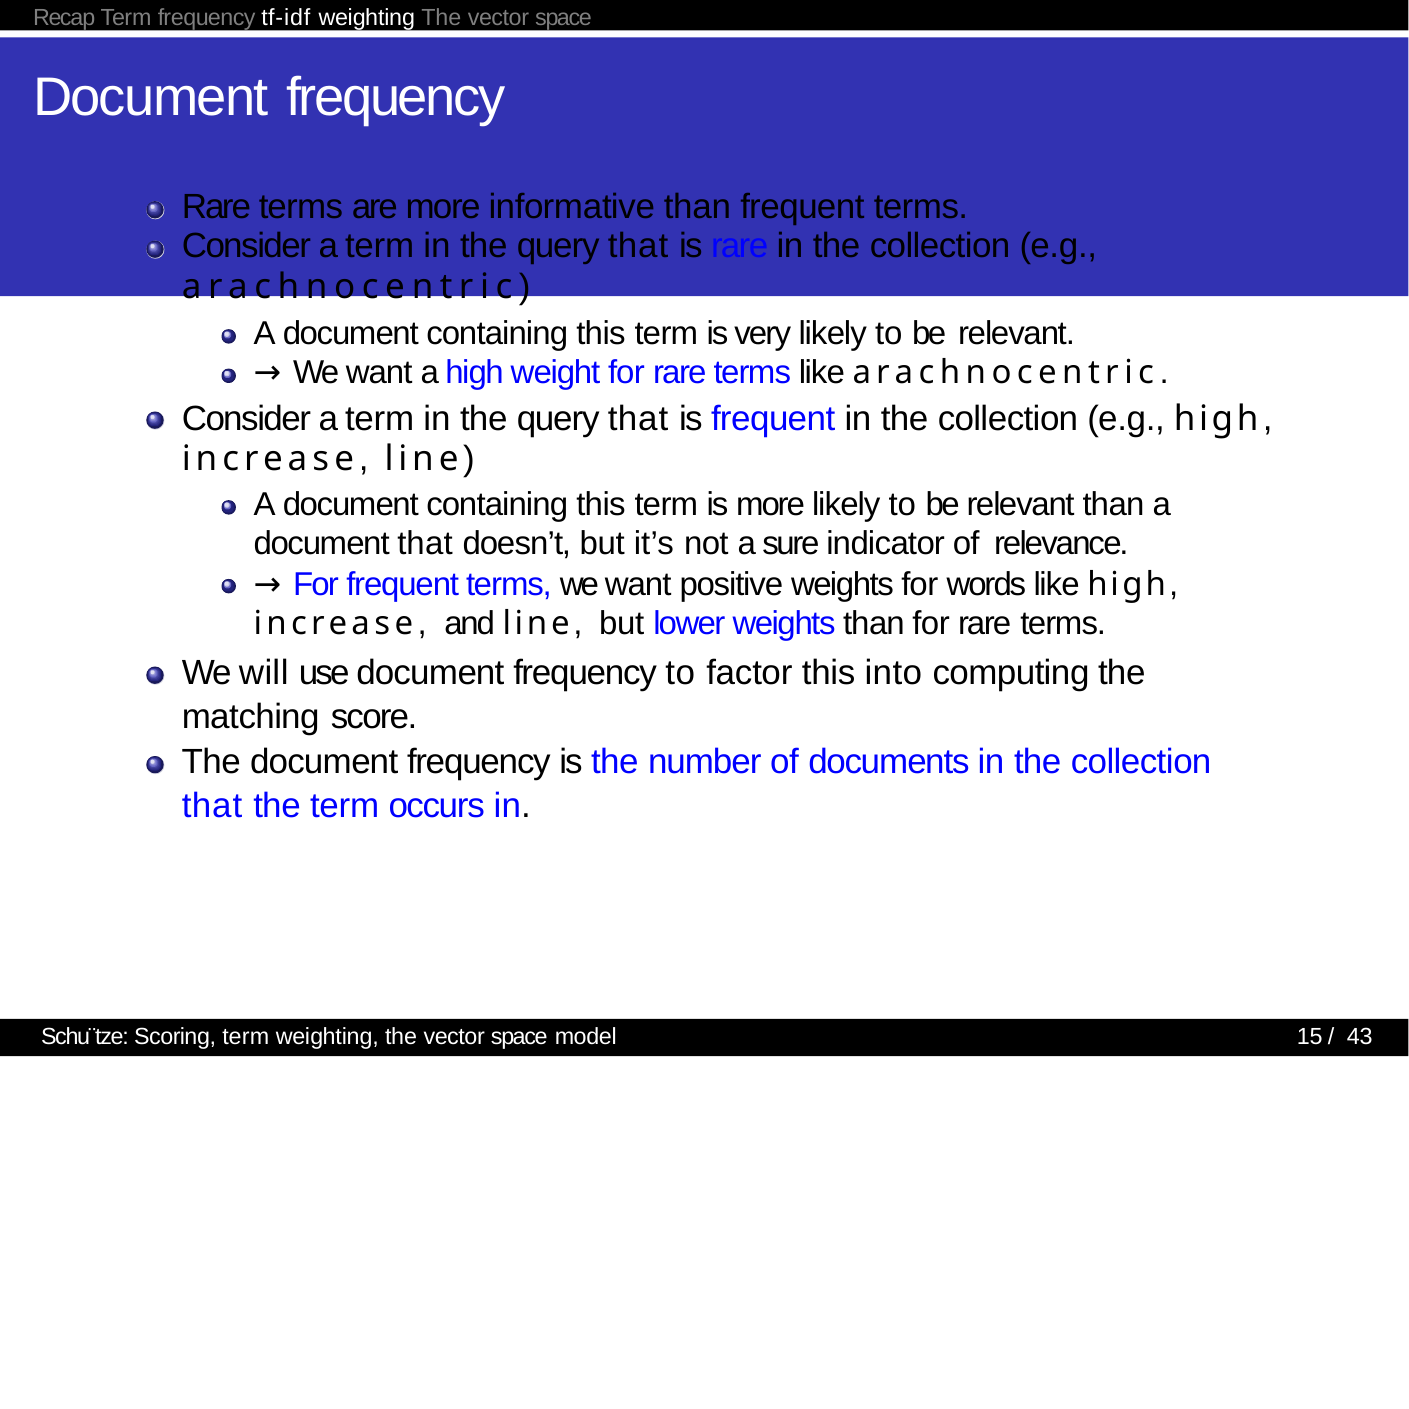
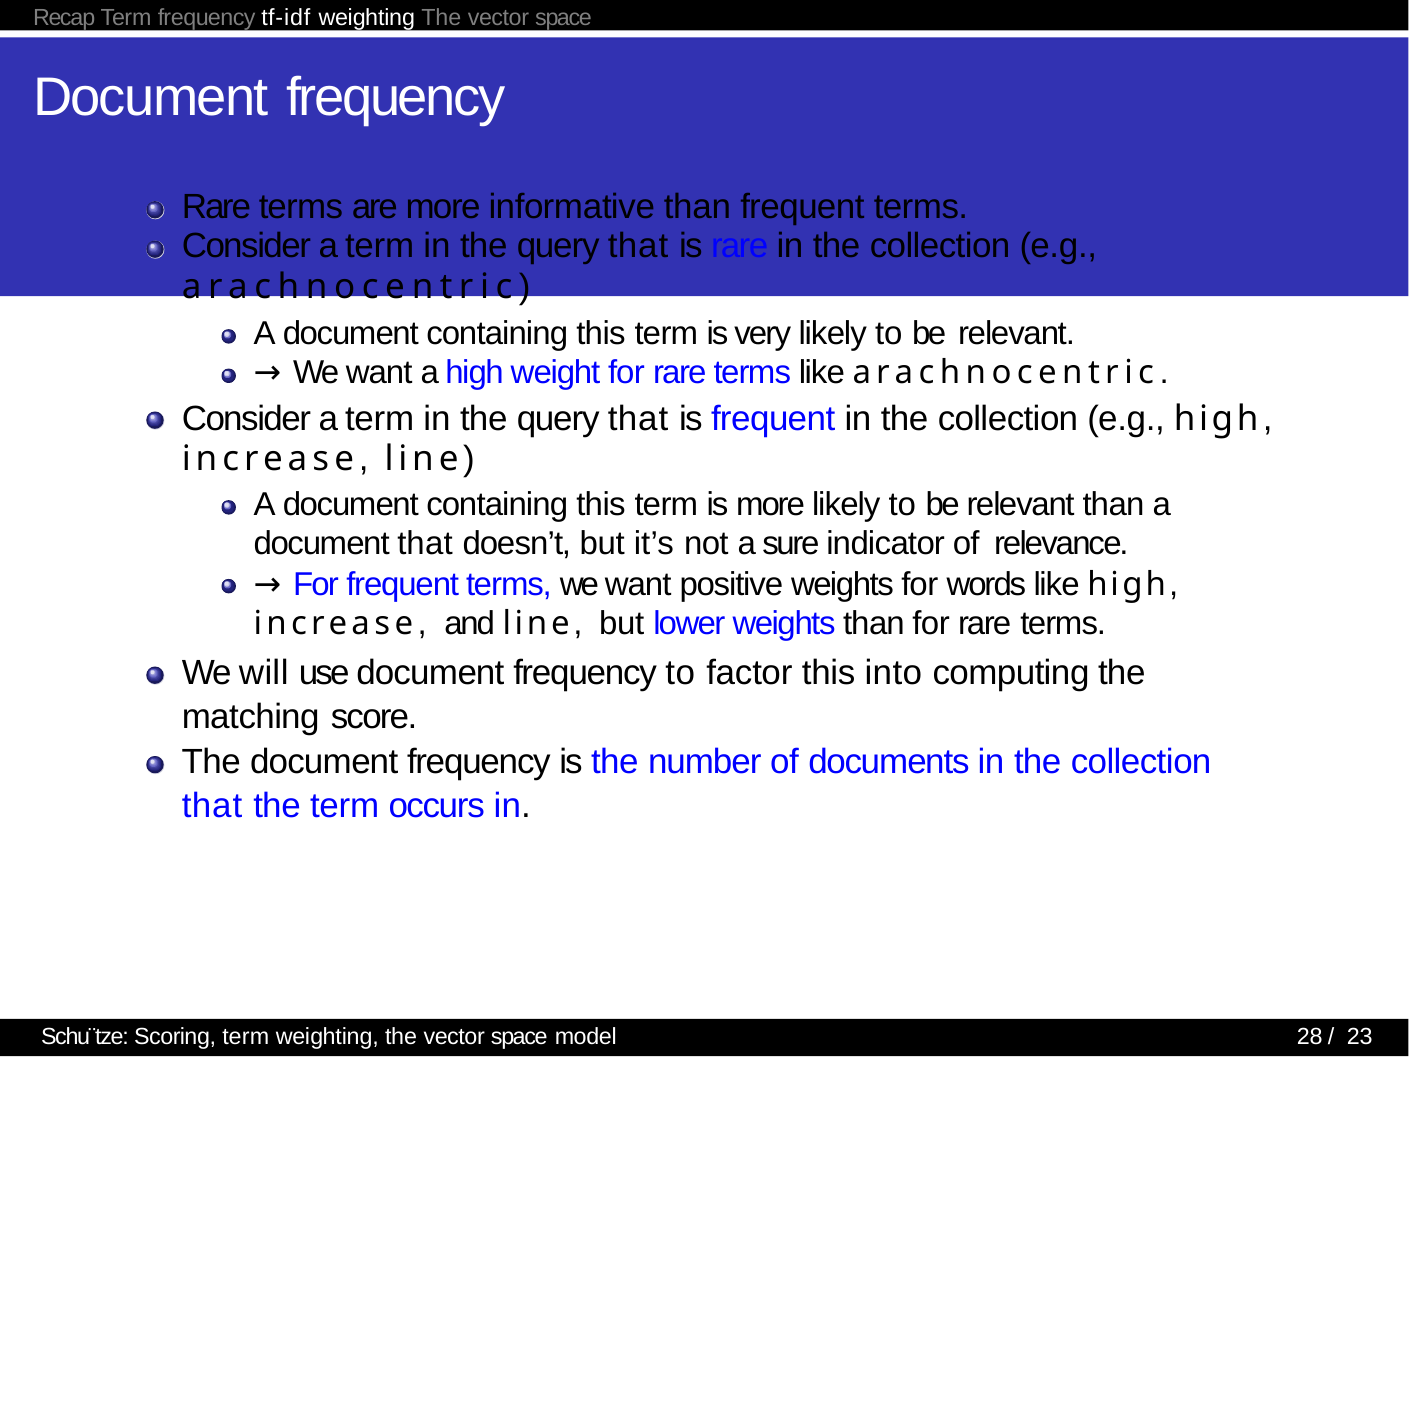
15: 15 -> 28
43: 43 -> 23
